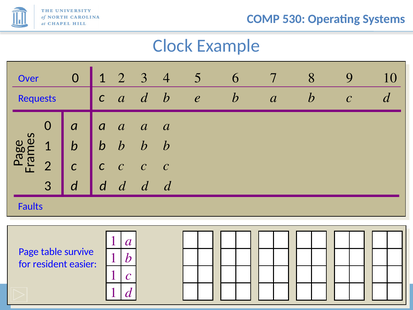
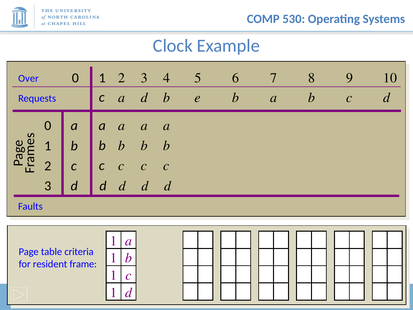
survive: survive -> criteria
easier: easier -> frame
